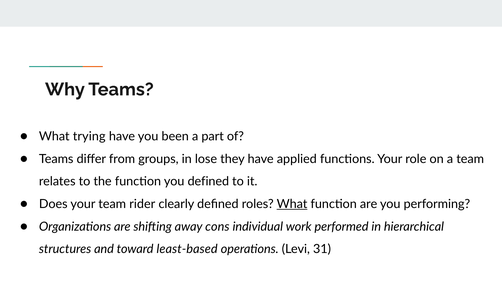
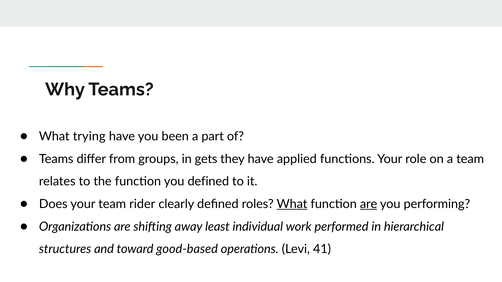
lose: lose -> gets
are at (369, 204) underline: none -> present
cons: cons -> least
least-based: least-based -> good-based
31: 31 -> 41
